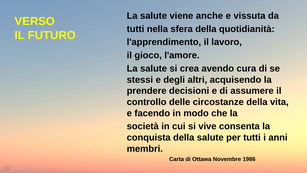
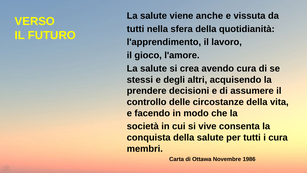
i anni: anni -> cura
